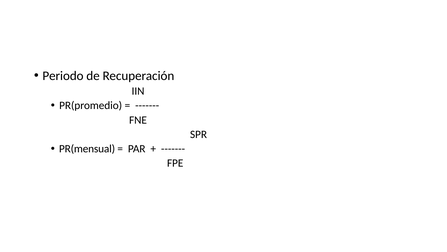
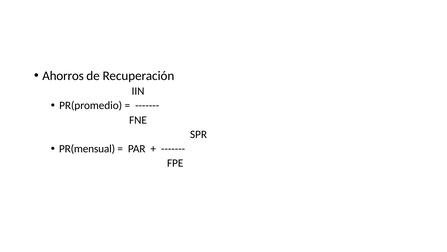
Periodo: Periodo -> Ahorros
